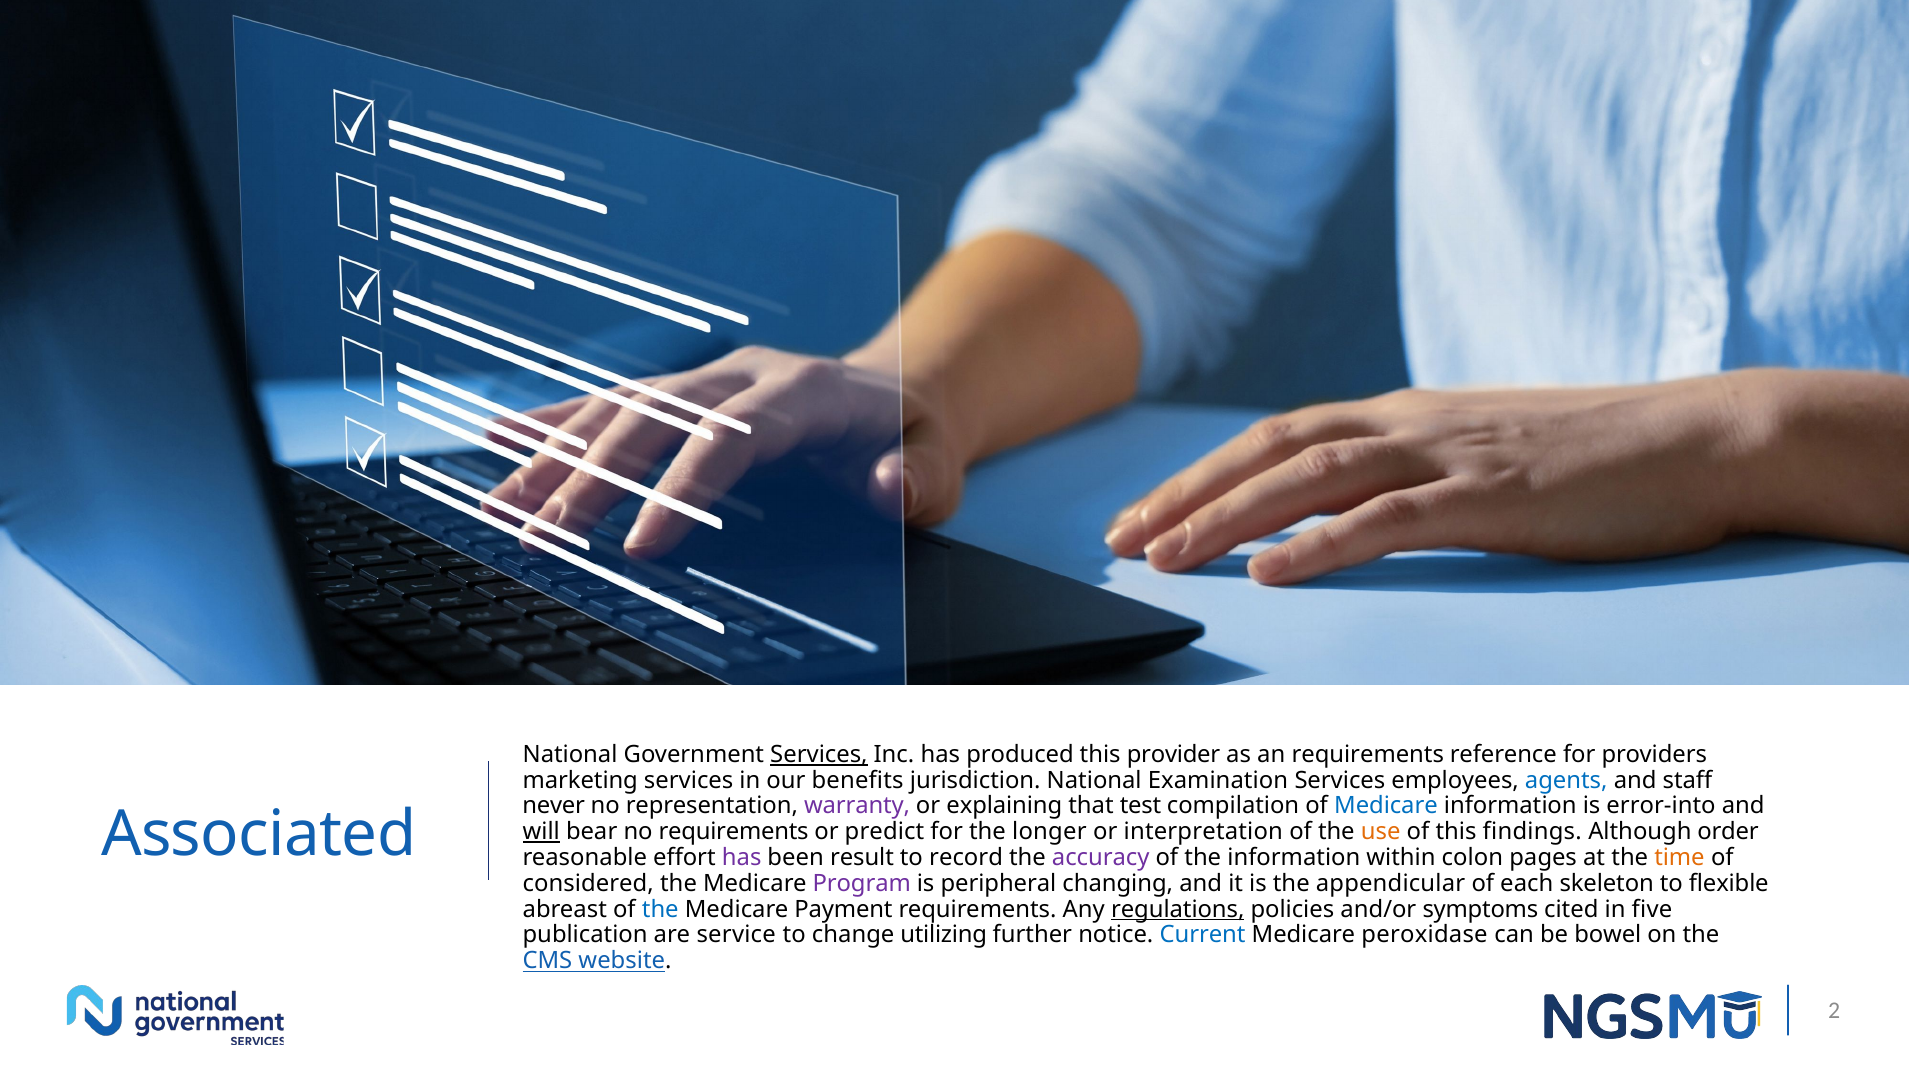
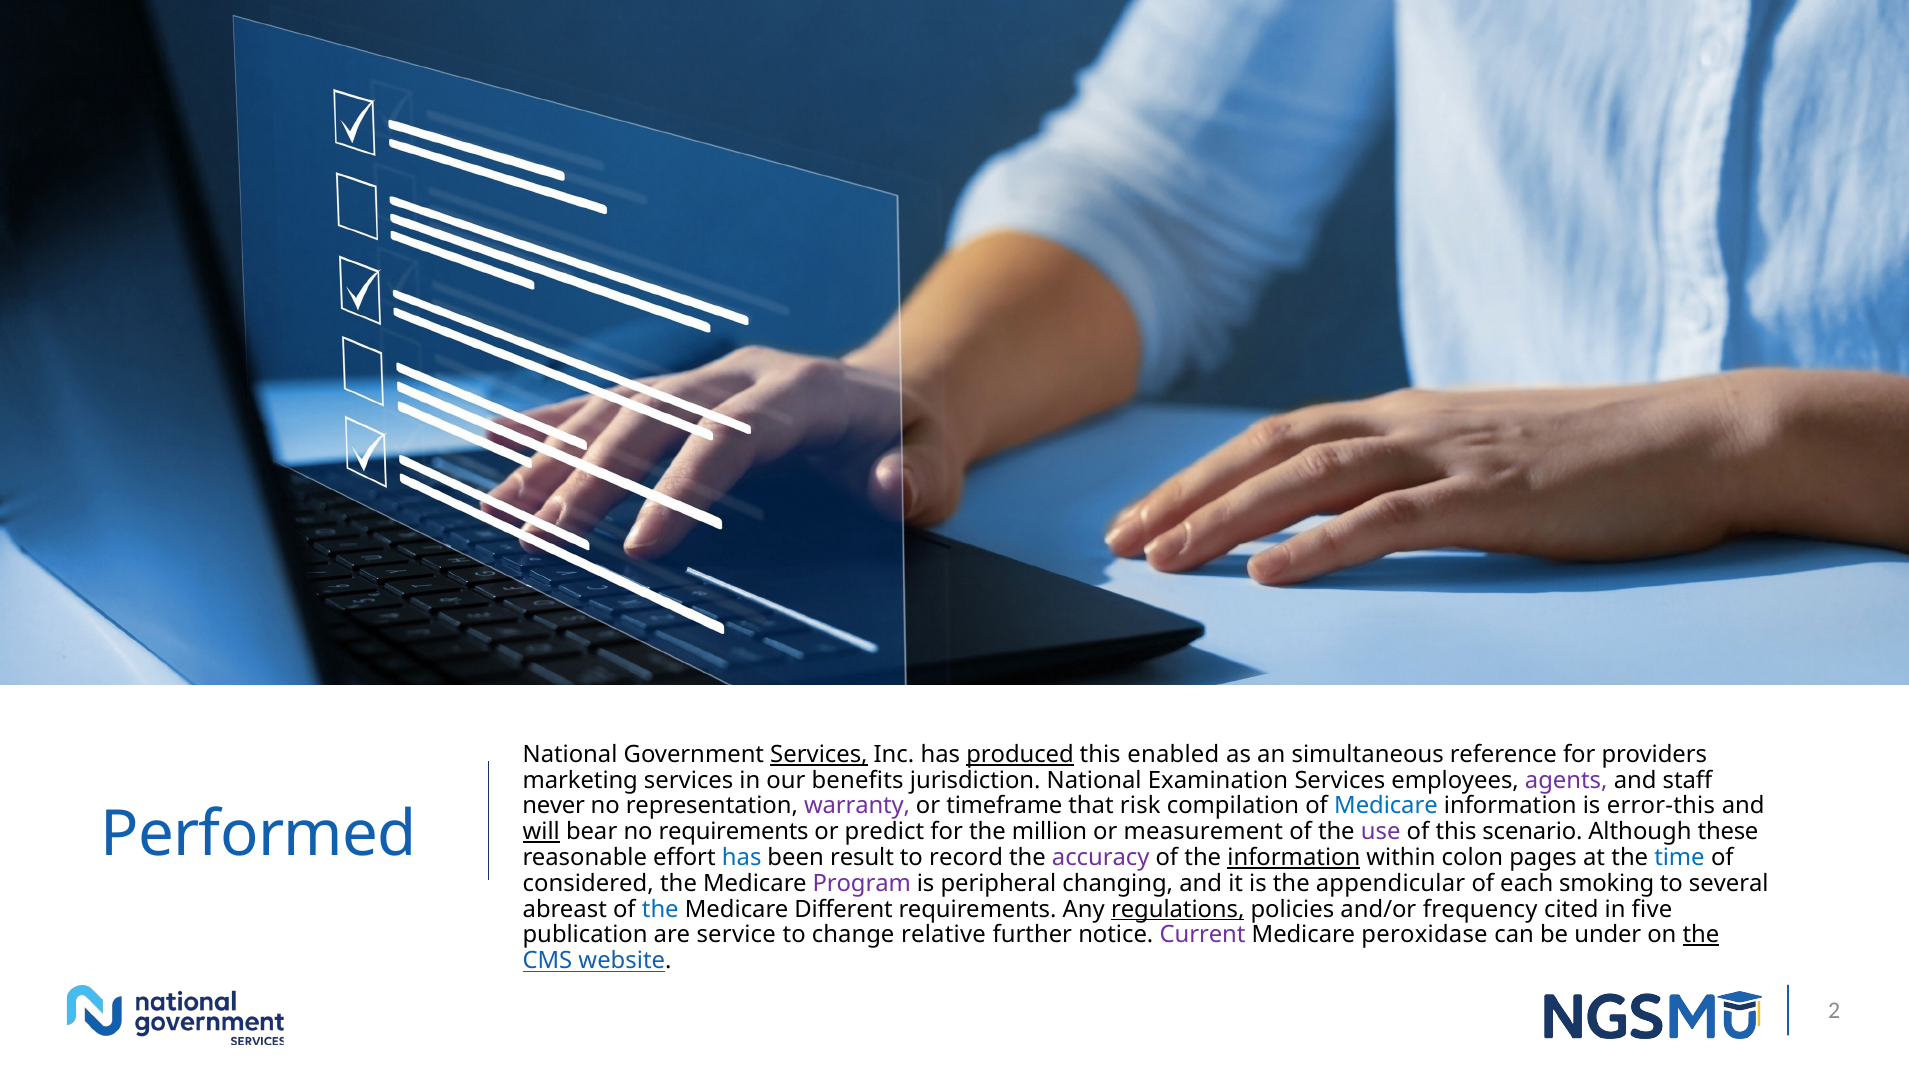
produced underline: none -> present
provider: provider -> enabled
an requirements: requirements -> simultaneous
agents colour: blue -> purple
explaining: explaining -> timeframe
test: test -> risk
error-into: error-into -> error-this
Associated: Associated -> Performed
longer: longer -> million
interpretation: interpretation -> measurement
use colour: orange -> purple
findings: findings -> scenario
order: order -> these
has at (742, 857) colour: purple -> blue
information at (1294, 857) underline: none -> present
time colour: orange -> blue
skeleton: skeleton -> smoking
flexible: flexible -> several
Payment: Payment -> Different
symptoms: symptoms -> frequency
utilizing: utilizing -> relative
Current colour: blue -> purple
bowel: bowel -> under
the at (1701, 935) underline: none -> present
